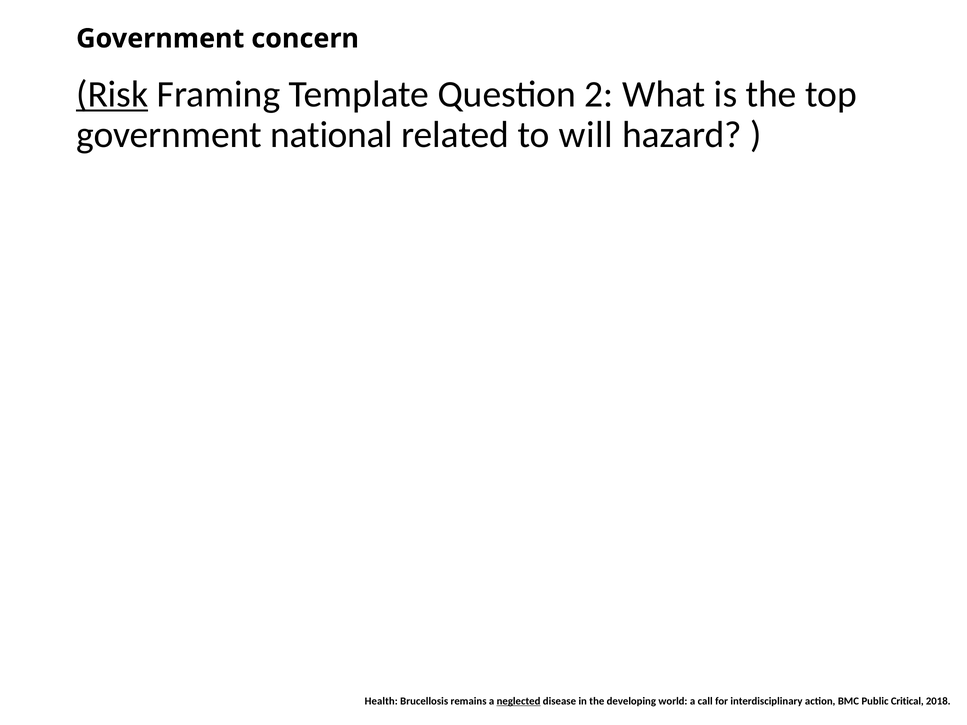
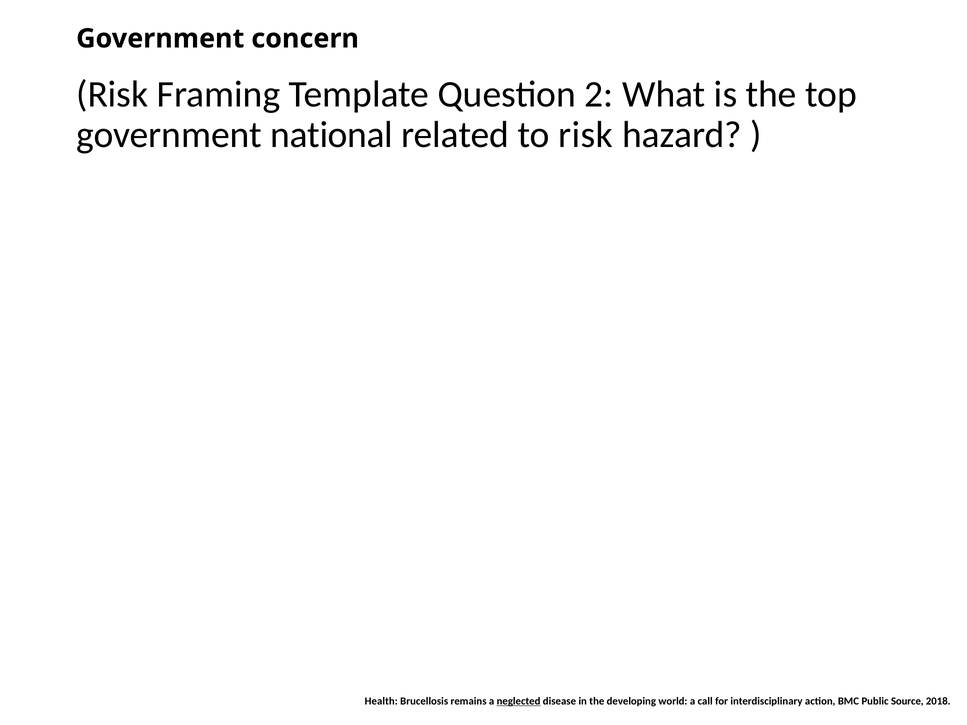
Risk at (112, 94) underline: present -> none
to will: will -> risk
Critical: Critical -> Source
